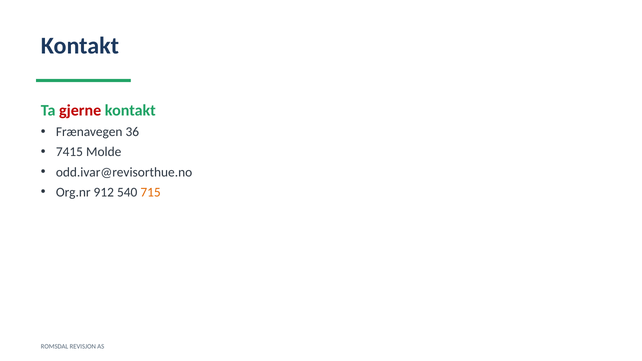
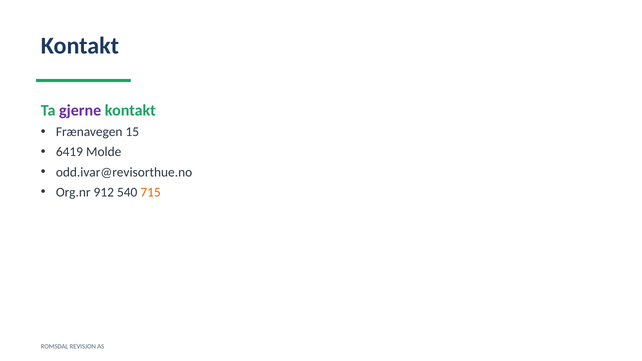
gjerne colour: red -> purple
36: 36 -> 15
7415: 7415 -> 6419
